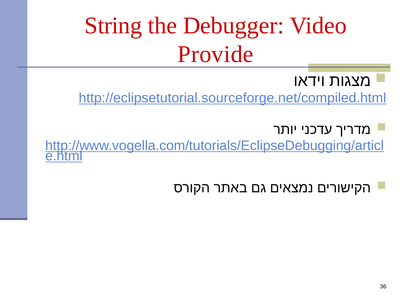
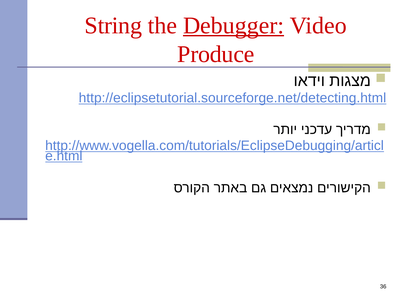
Debugger underline: none -> present
Provide: Provide -> Produce
http://eclipsetutorial.sourceforge.net/compiled.html: http://eclipsetutorial.sourceforge.net/compiled.html -> http://eclipsetutorial.sourceforge.net/detecting.html
